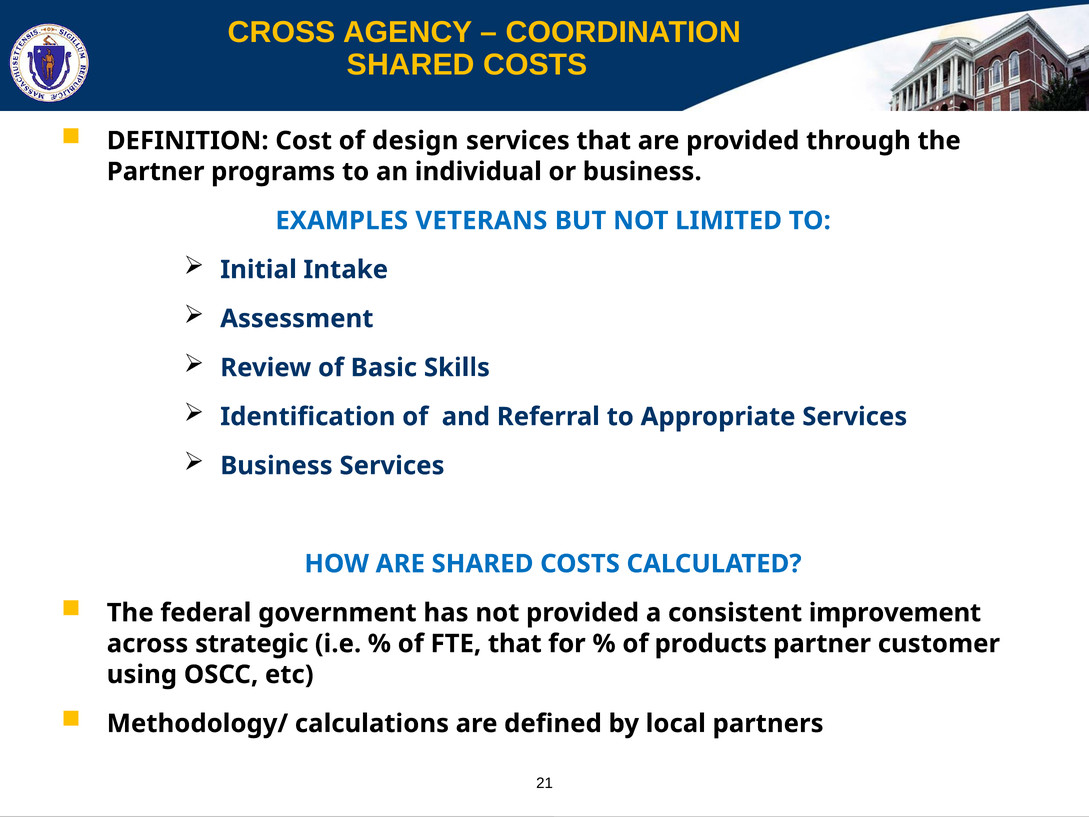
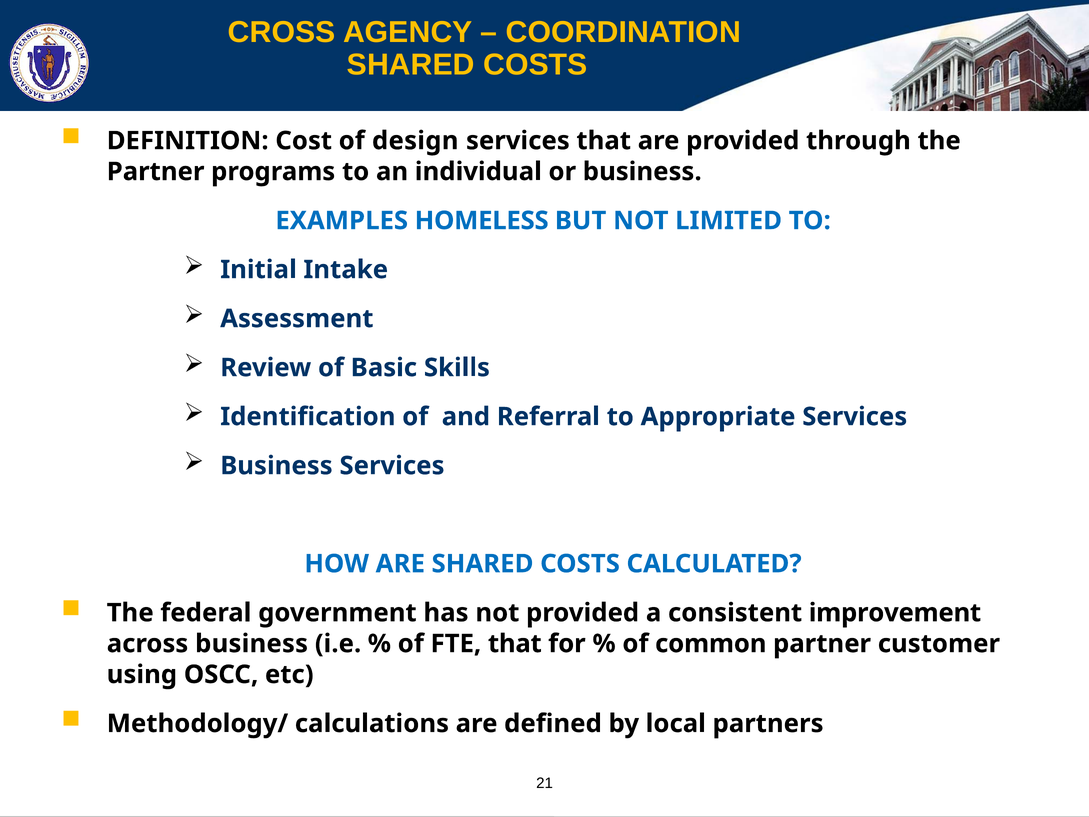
VETERANS: VETERANS -> HOMELESS
across strategic: strategic -> business
products: products -> common
